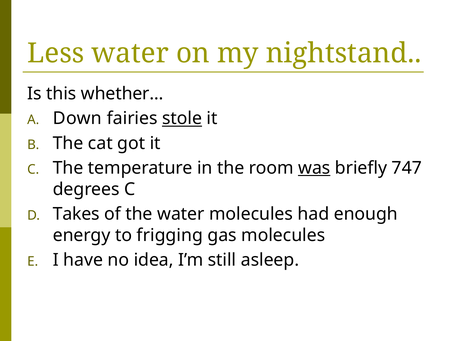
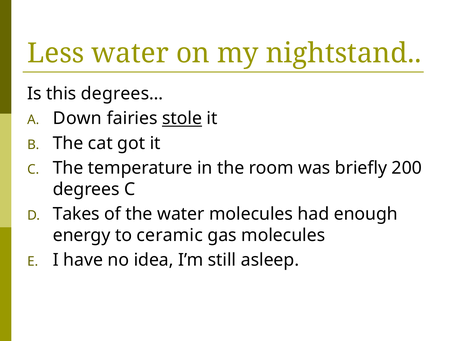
whether…: whether… -> degrees…
was underline: present -> none
747: 747 -> 200
frigging: frigging -> ceramic
